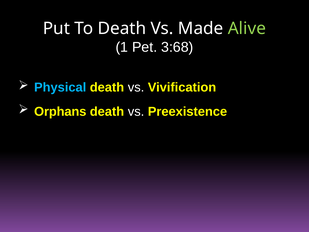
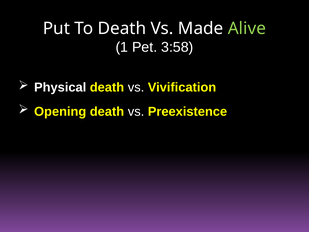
3:68: 3:68 -> 3:58
Physical colour: light blue -> white
Orphans: Orphans -> Opening
